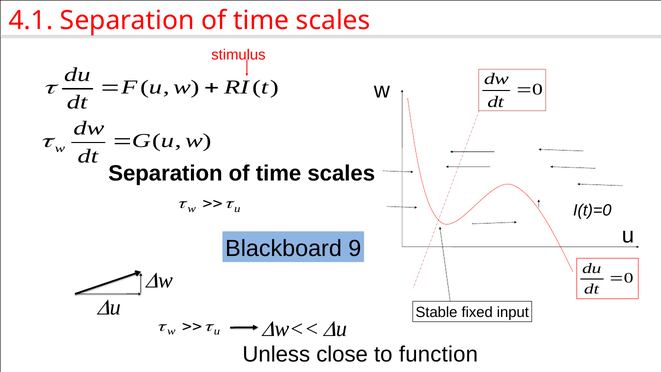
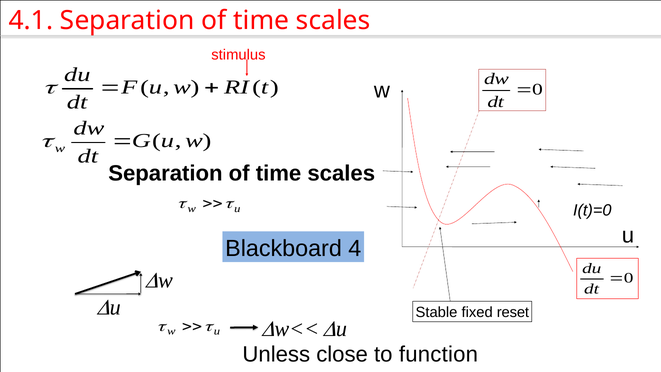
9: 9 -> 4
input: input -> reset
